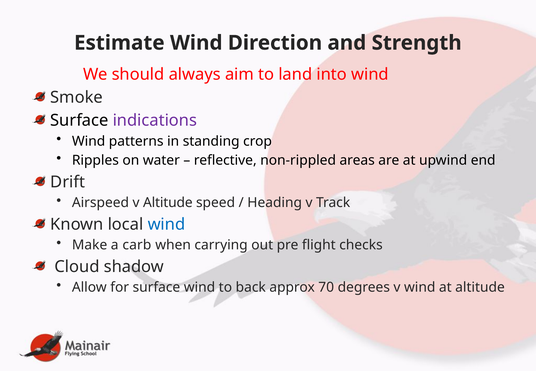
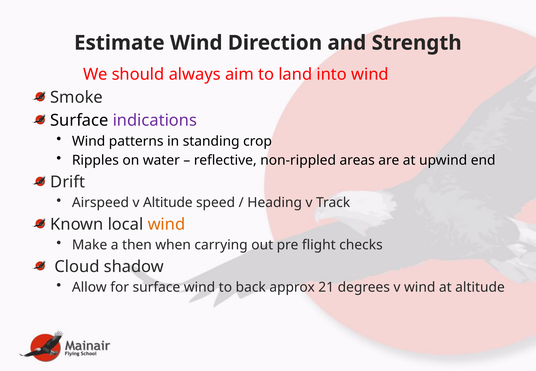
wind at (166, 224) colour: blue -> orange
carb: carb -> then
70: 70 -> 21
